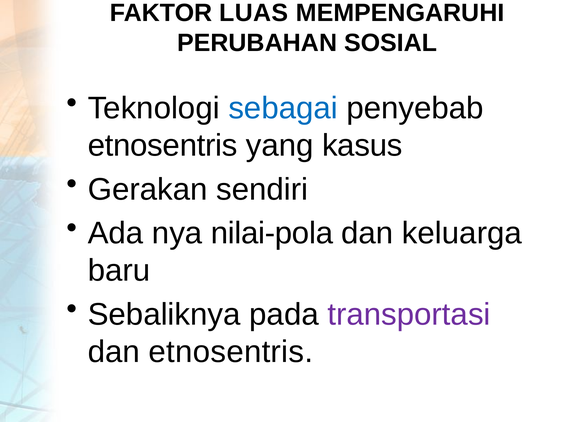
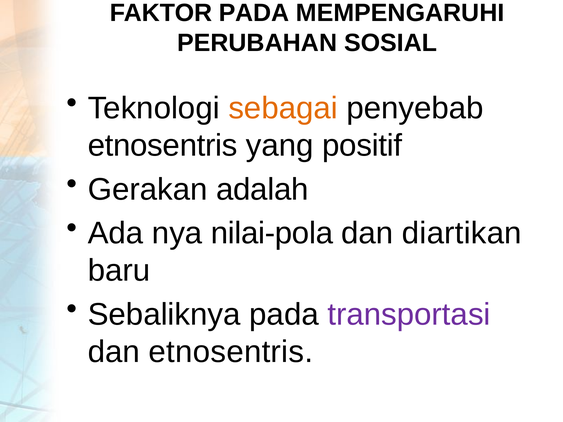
FAKTOR LUAS: LUAS -> PADA
sebagai colour: blue -> orange
kasus: kasus -> positif
sendiri: sendiri -> adalah
keluarga: keluarga -> diartikan
